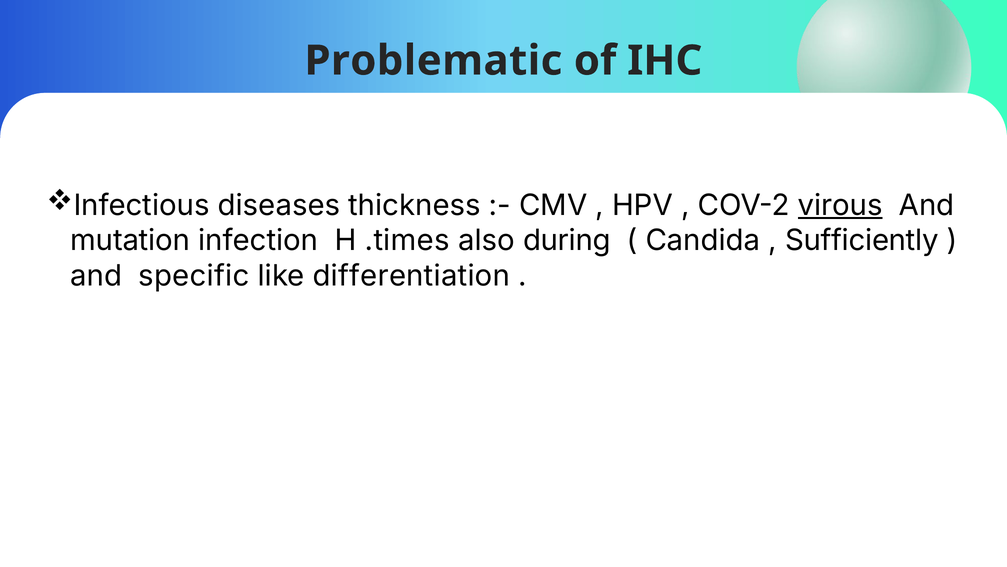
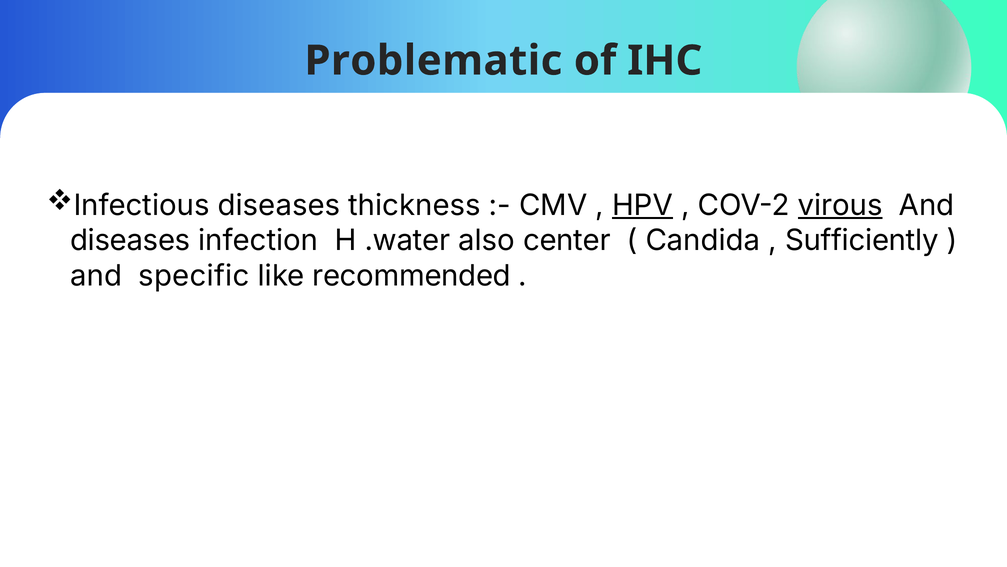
HPV underline: none -> present
mutation at (130, 240): mutation -> diseases
.times: .times -> .water
during: during -> center
differentiation: differentiation -> recommended
